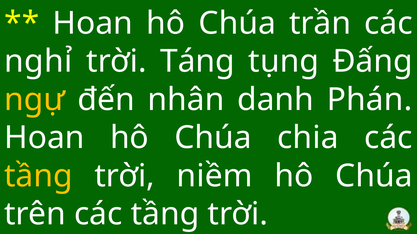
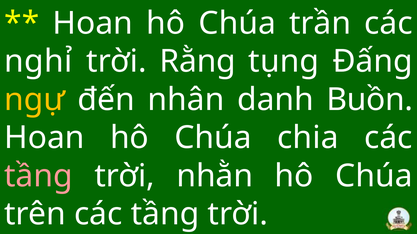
Táng: Táng -> Rằng
Phán: Phán -> Buồn
tầng at (38, 176) colour: yellow -> pink
niềm: niềm -> nhằn
